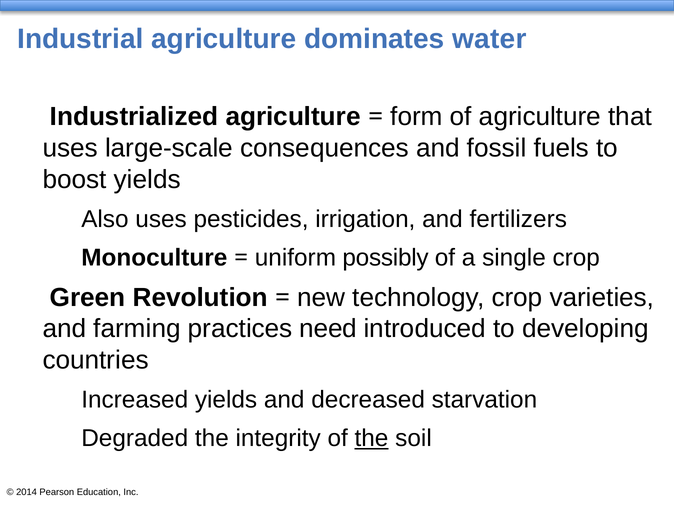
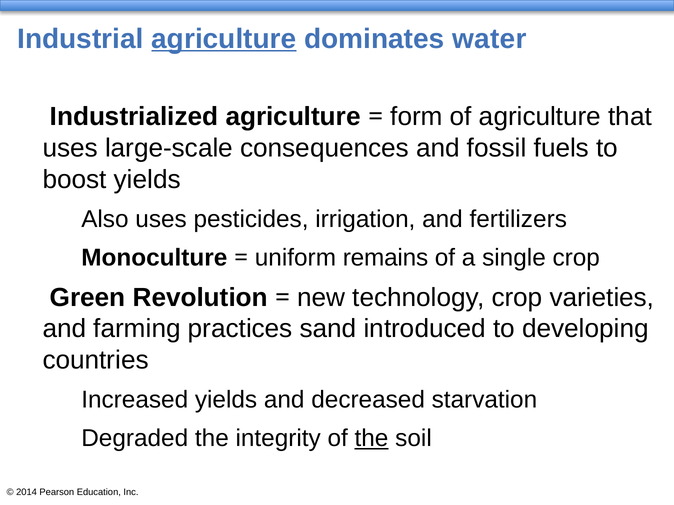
agriculture at (224, 39) underline: none -> present
possibly: possibly -> remains
need: need -> sand
